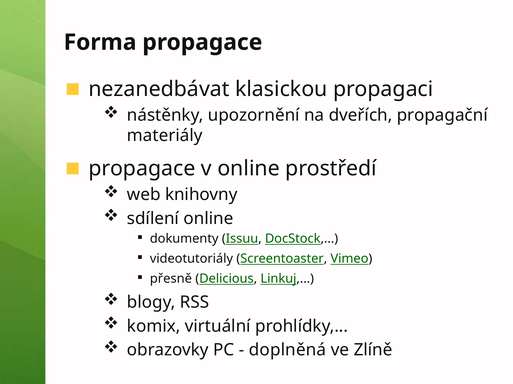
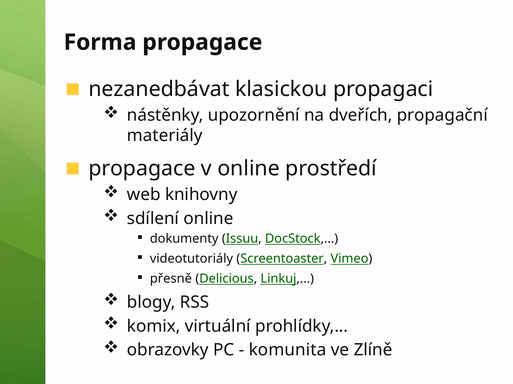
doplněná: doplněná -> komunita
